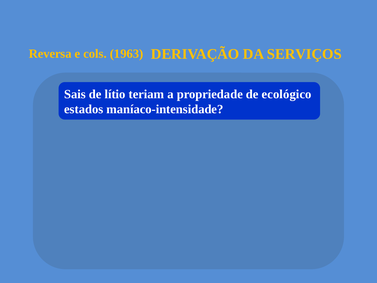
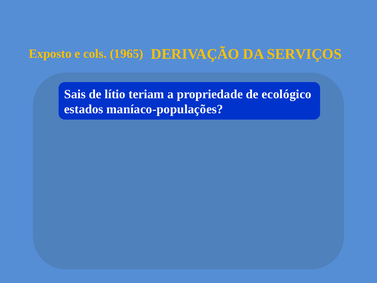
Reversa: Reversa -> Exposto
1963: 1963 -> 1965
maníaco-intensidade: maníaco-intensidade -> maníaco-populações
